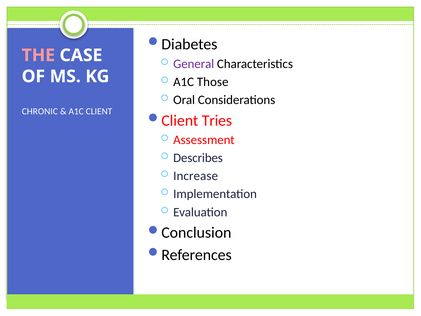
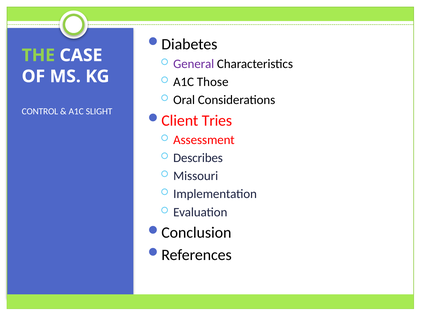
THE colour: pink -> light green
CHRONIC: CHRONIC -> CONTROL
CLIENT: CLIENT -> SLIGHT
Increase: Increase -> Missouri
